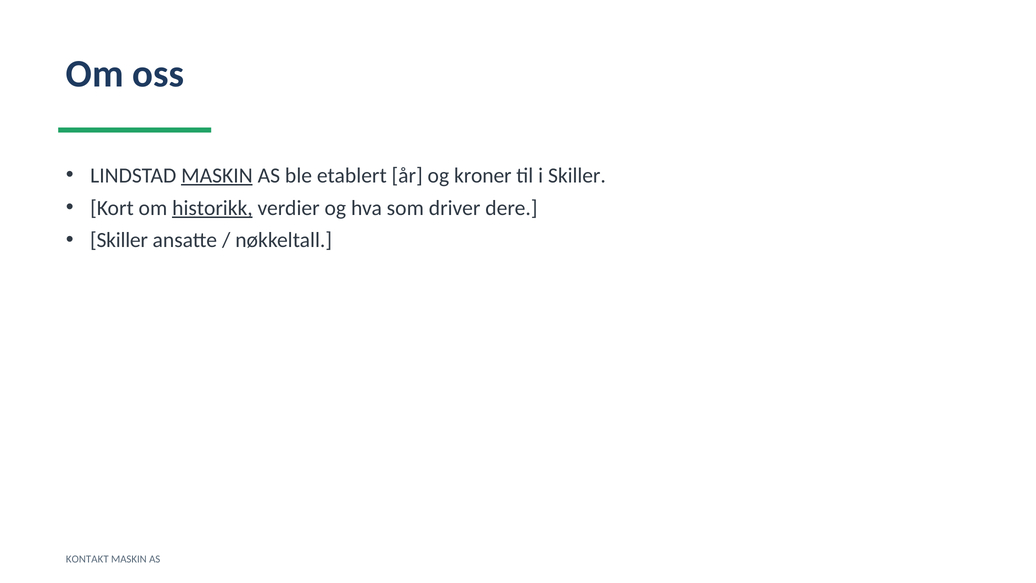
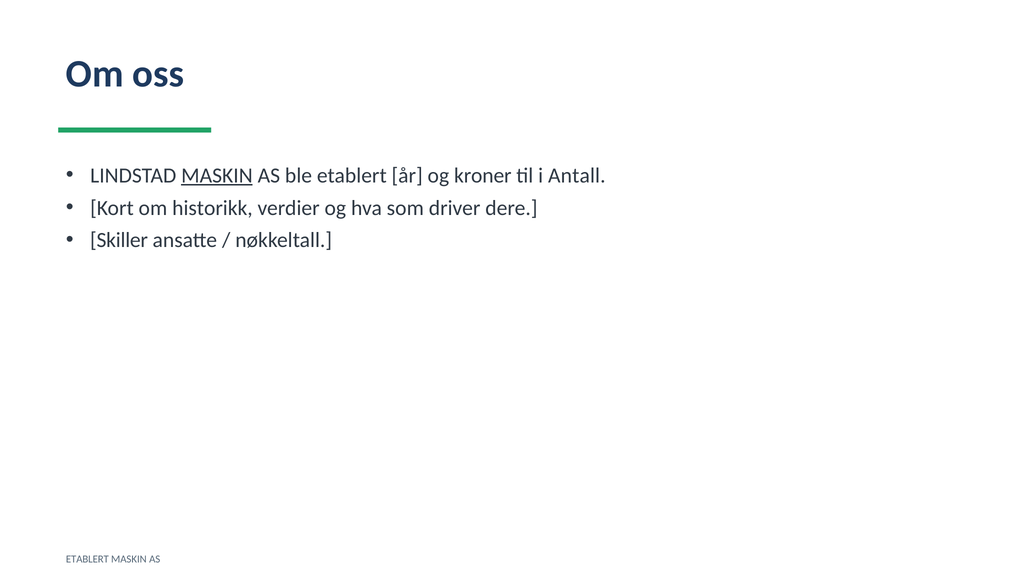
i Skiller: Skiller -> Antall
historikk underline: present -> none
KONTAKT at (87, 559): KONTAKT -> ETABLERT
